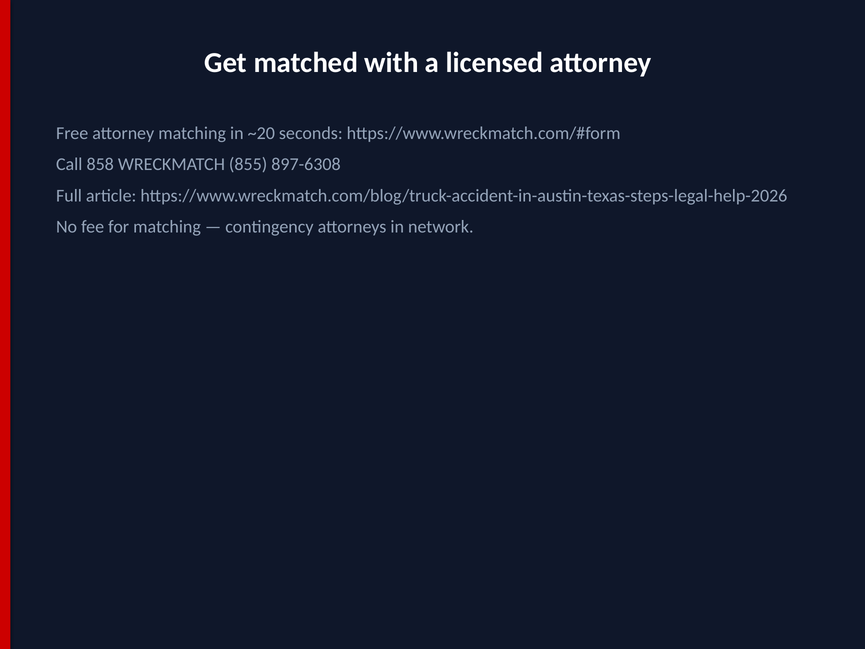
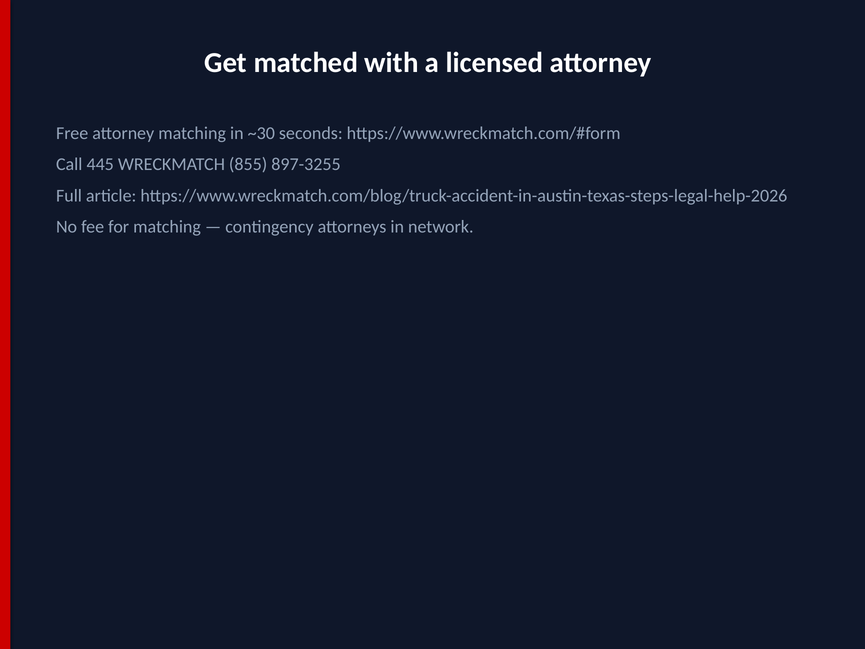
~20: ~20 -> ~30
858: 858 -> 445
897-6308: 897-6308 -> 897-3255
